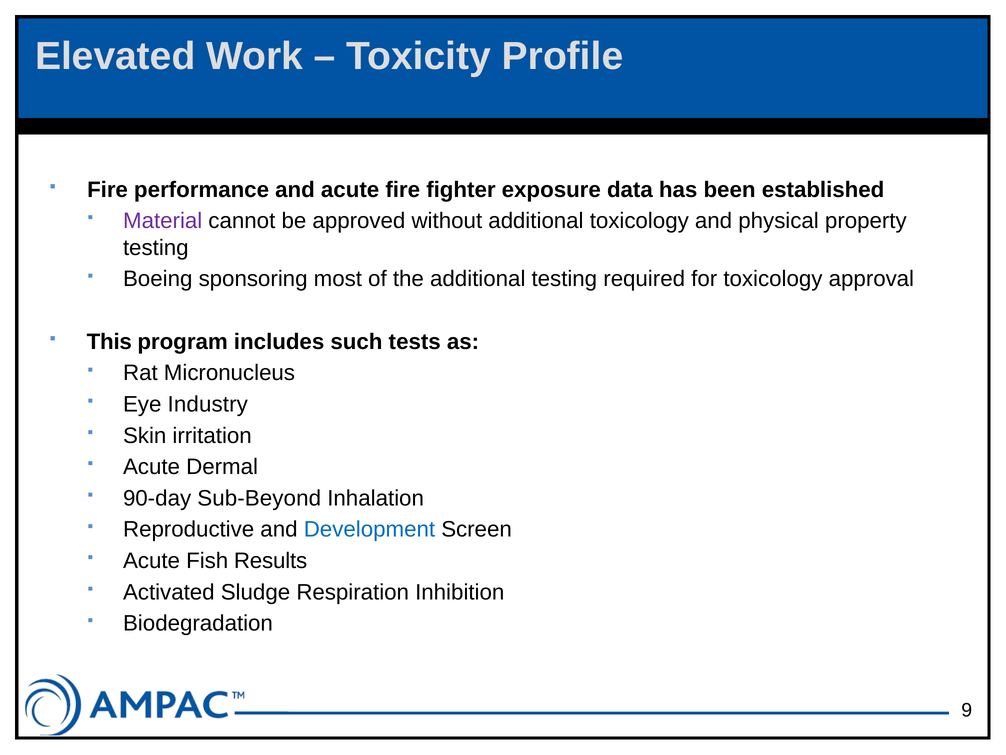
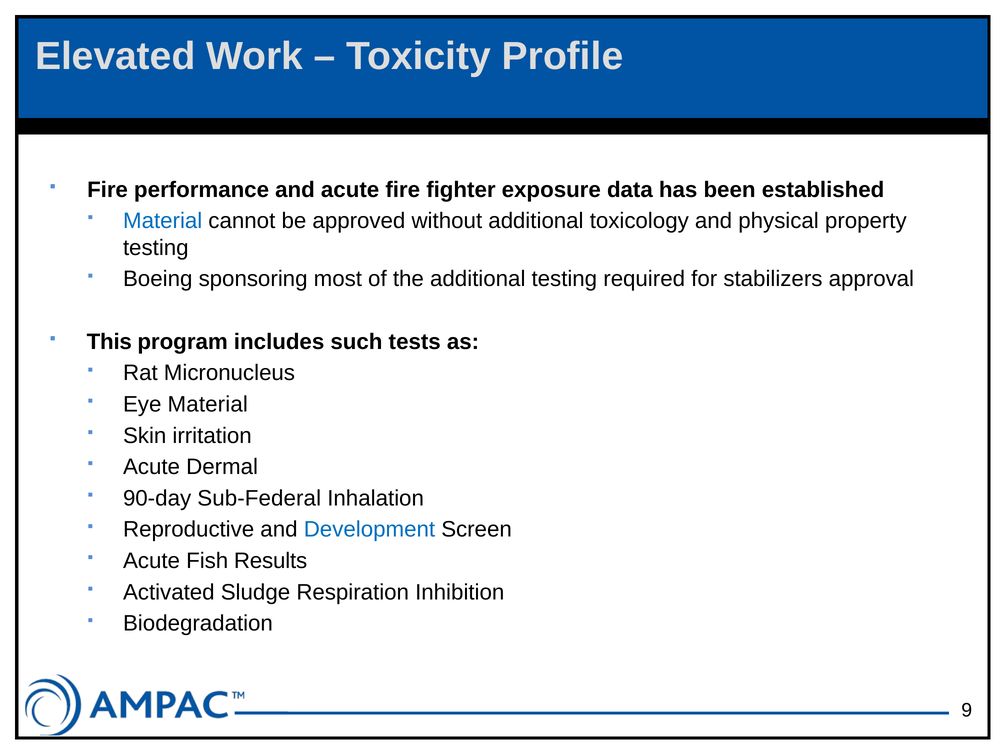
Material at (163, 221) colour: purple -> blue
for toxicology: toxicology -> stabilizers
Eye Industry: Industry -> Material
Sub-Beyond: Sub-Beyond -> Sub-Federal
